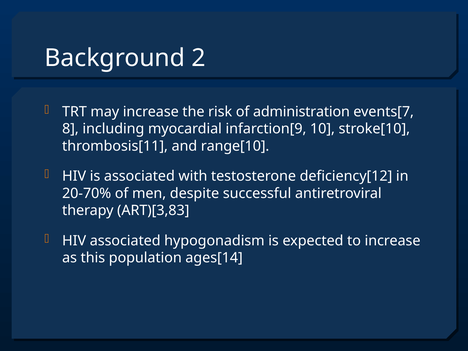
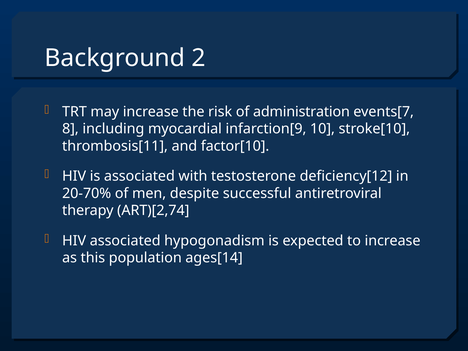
range[10: range[10 -> factor[10
ART)[3,83: ART)[3,83 -> ART)[2,74
